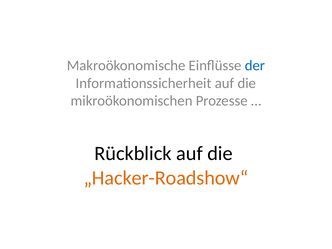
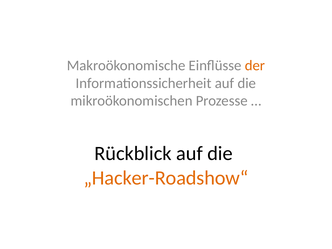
der colour: blue -> orange
